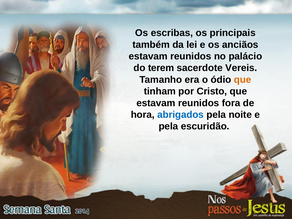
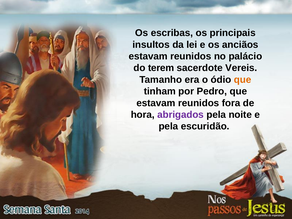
também: também -> insultos
Cristo: Cristo -> Pedro
abrigados colour: blue -> purple
